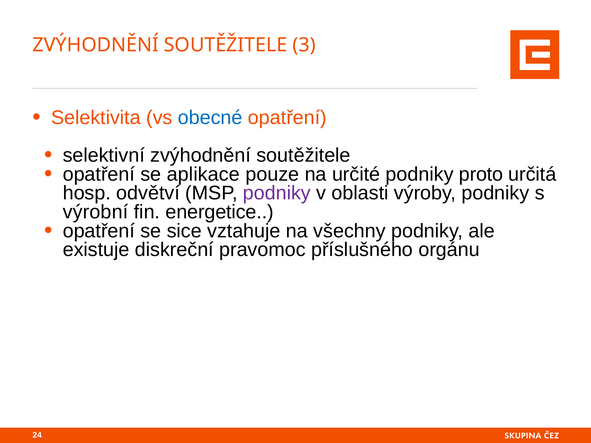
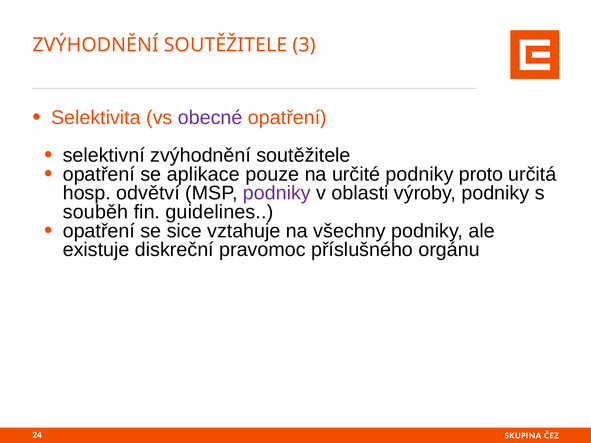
obecné colour: blue -> purple
výrobní: výrobní -> souběh
energetice: energetice -> guidelines
